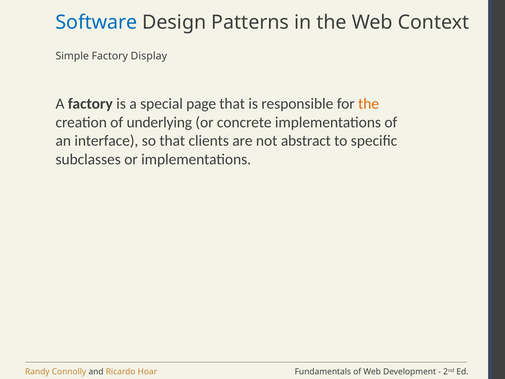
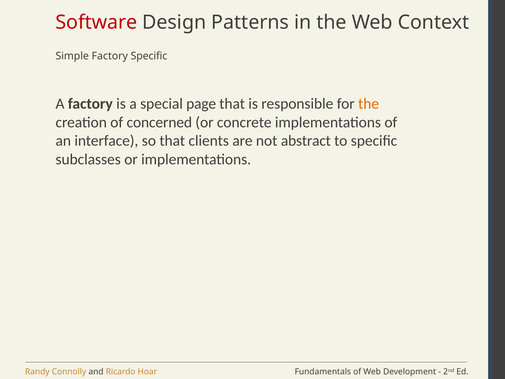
Software colour: blue -> red
Factory Display: Display -> Specific
underlying: underlying -> concerned
